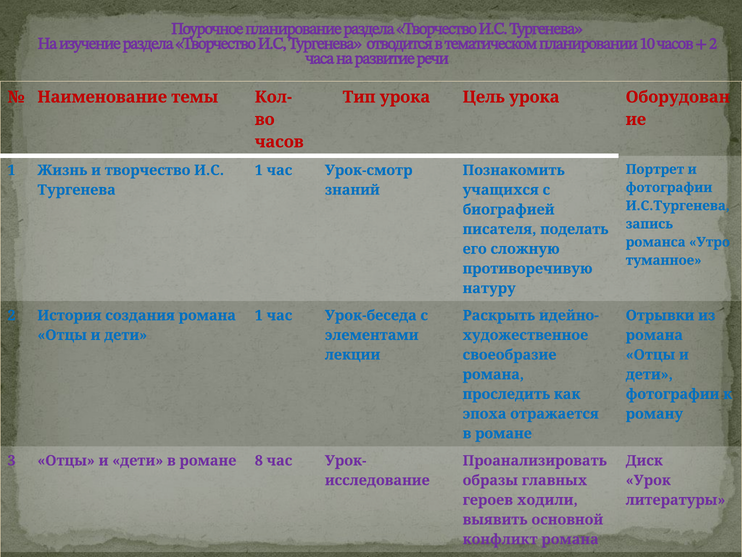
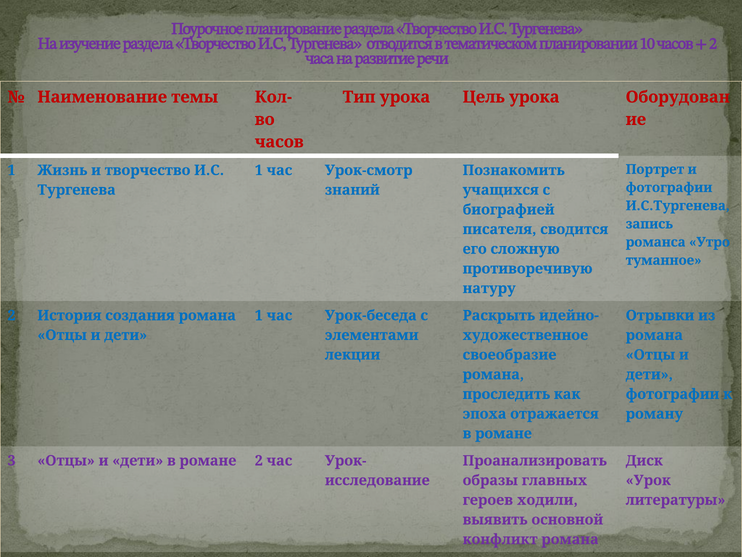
поделать: поделать -> сводится
романе 8: 8 -> 2
